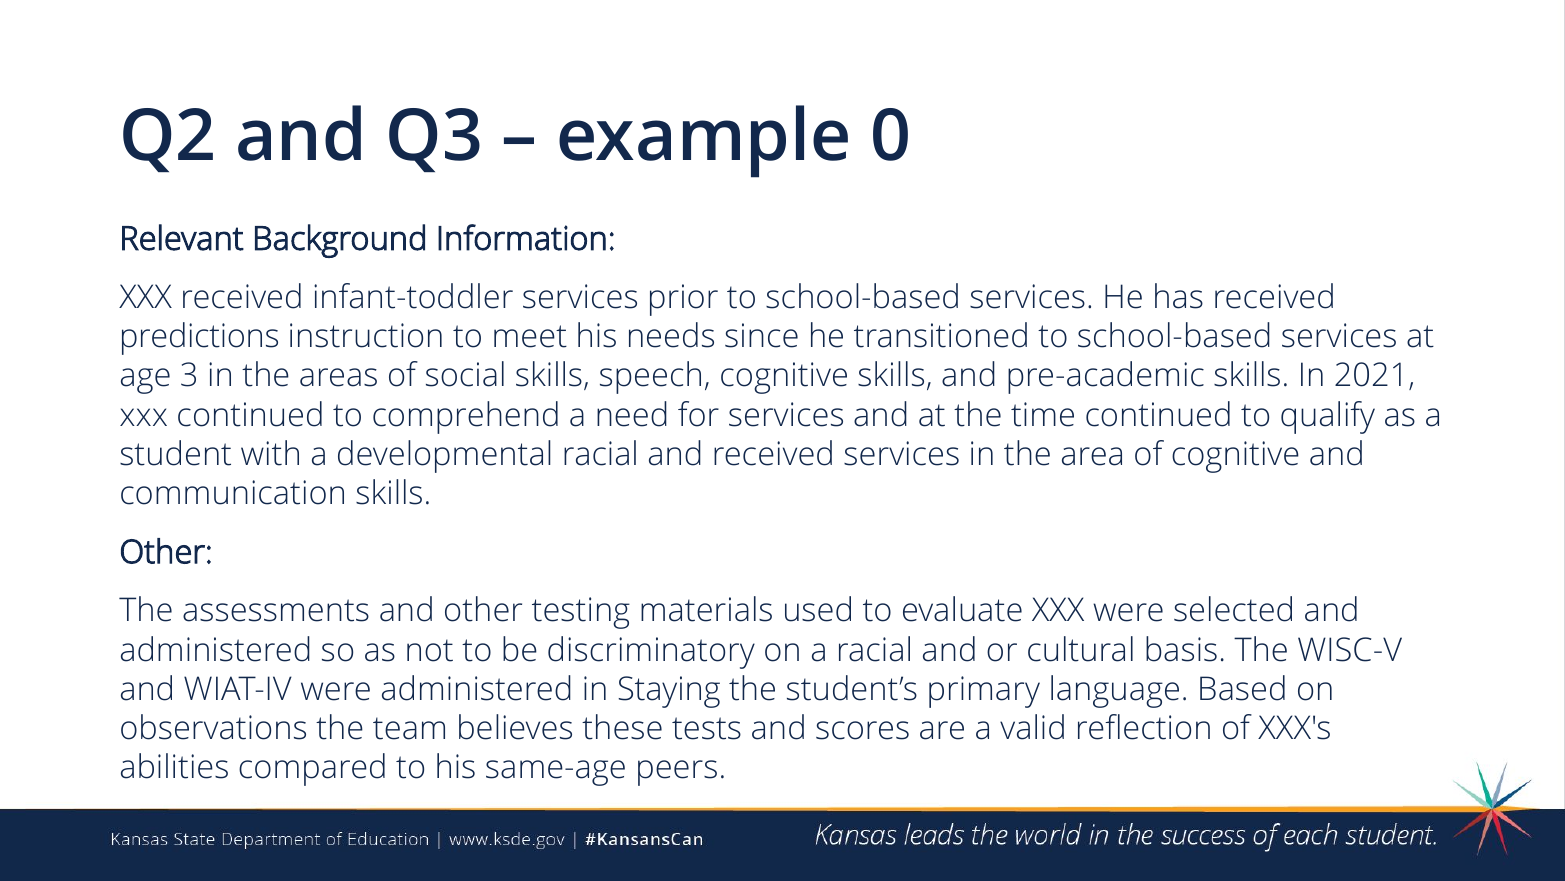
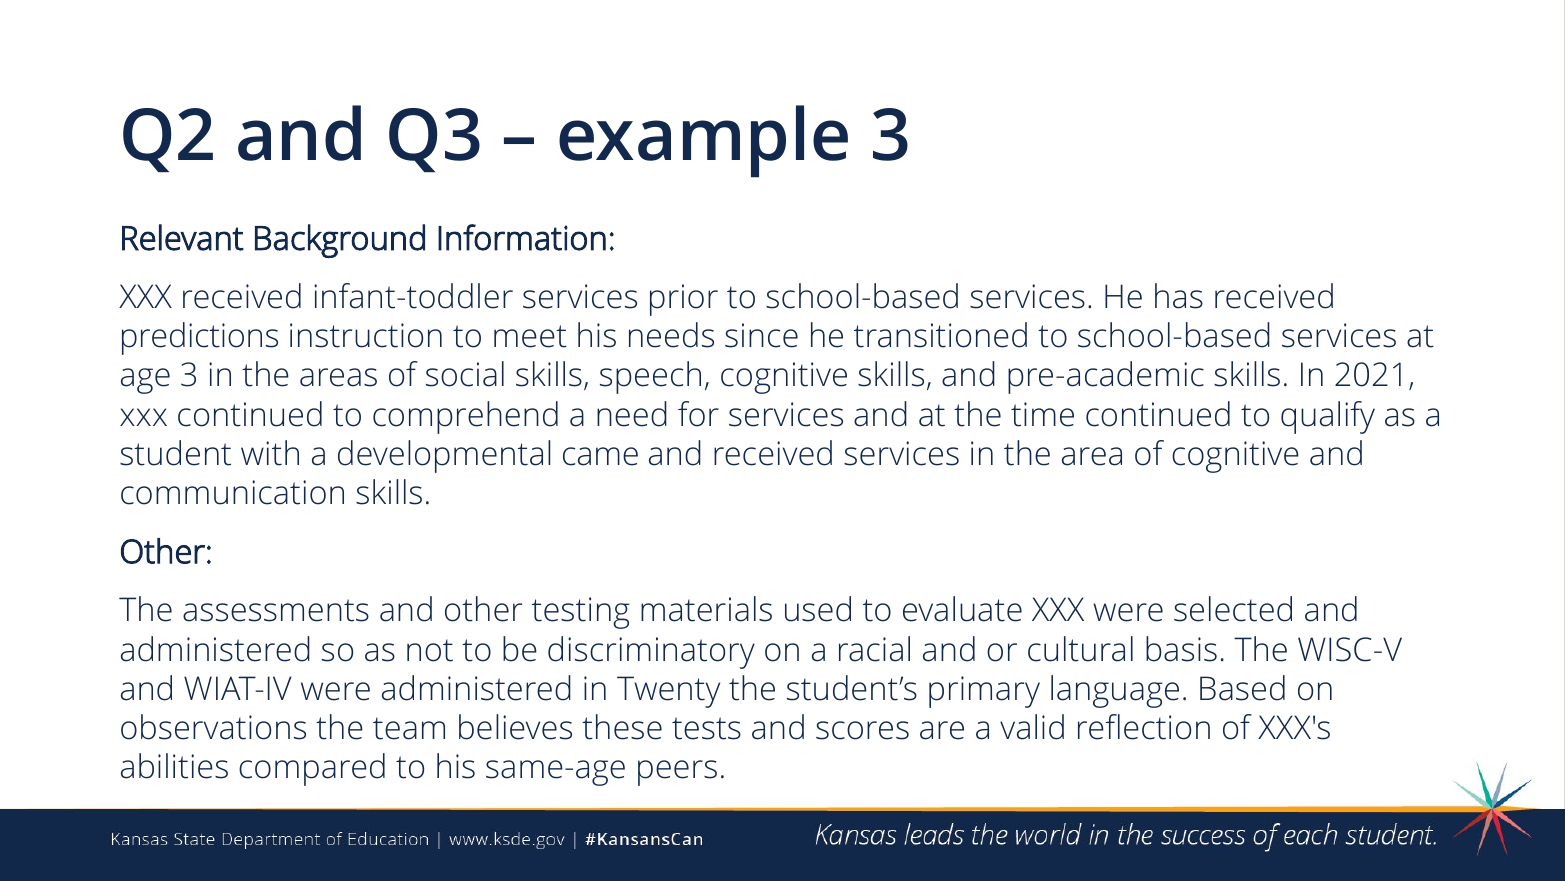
example 0: 0 -> 3
developmental racial: racial -> came
Staying: Staying -> Twenty
